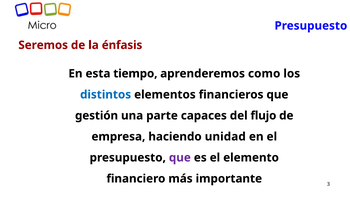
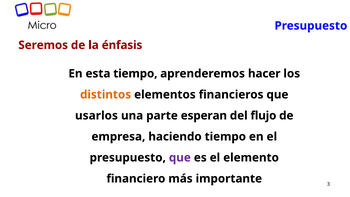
como: como -> hacer
distintos colour: blue -> orange
gestión: gestión -> usarlos
capaces: capaces -> esperan
haciendo unidad: unidad -> tiempo
